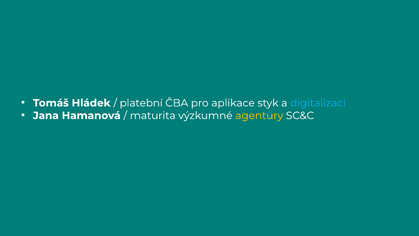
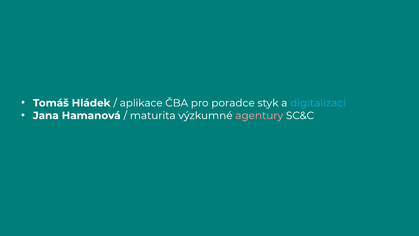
platební: platební -> aplikace
aplikace: aplikace -> poradce
agentury colour: yellow -> pink
